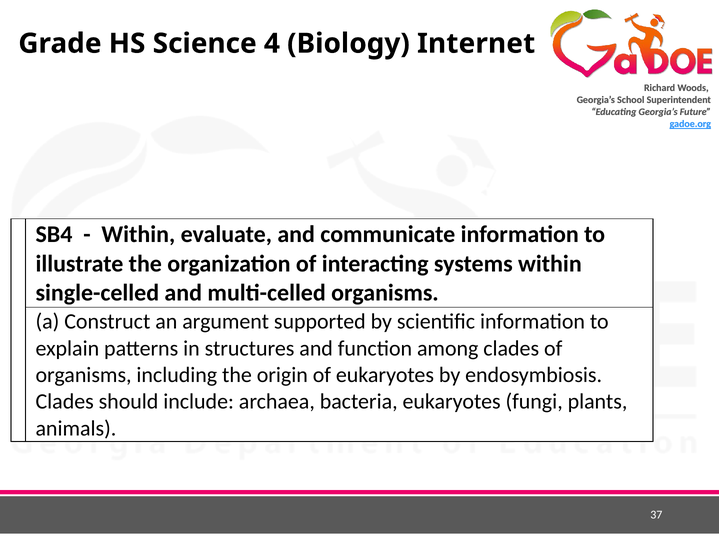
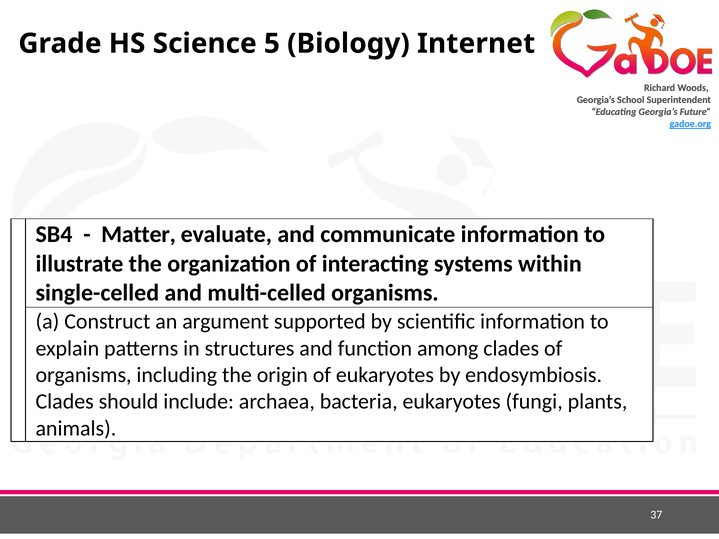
4: 4 -> 5
Within at (138, 235): Within -> Matter
